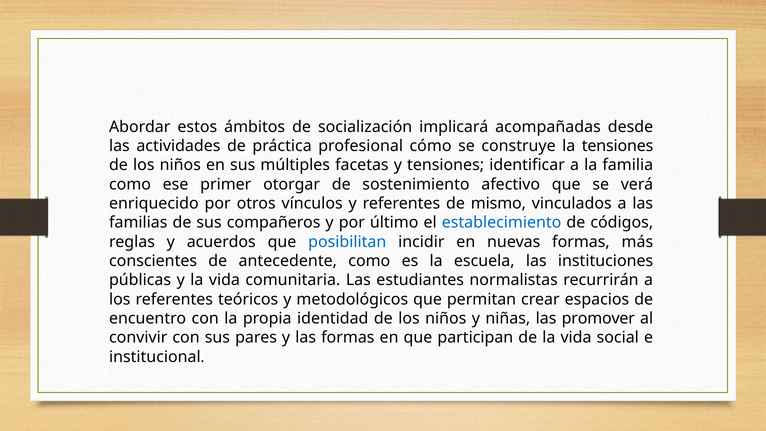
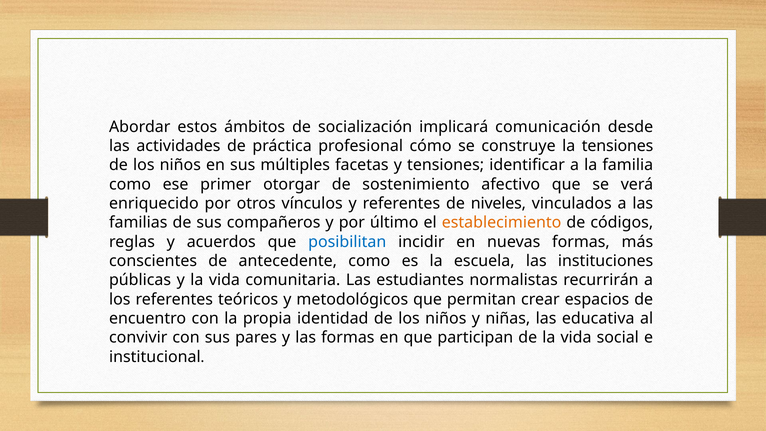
acompañadas: acompañadas -> comunicación
mismo: mismo -> niveles
establecimiento colour: blue -> orange
promover: promover -> educativa
